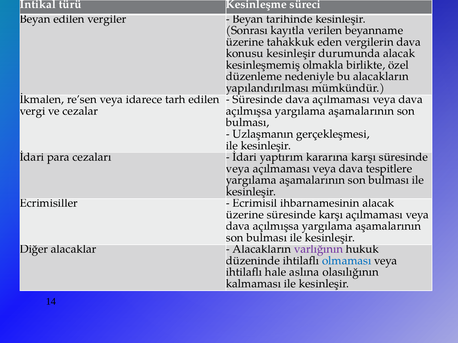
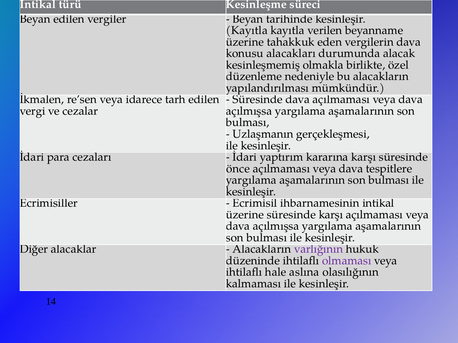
Sonrası at (247, 31): Sonrası -> Kayıtla
konusu kesinleşir: kesinleşir -> alacakları
veya at (238, 169): veya -> önce
ihbarnamesinin alacak: alacak -> intikal
olmaması colour: blue -> purple
